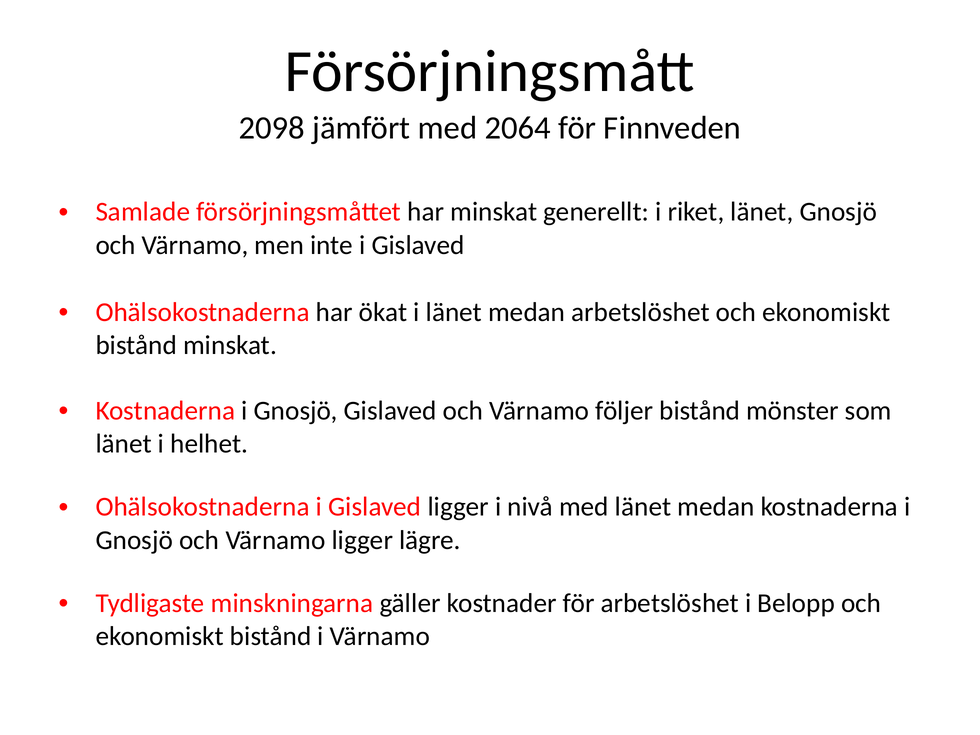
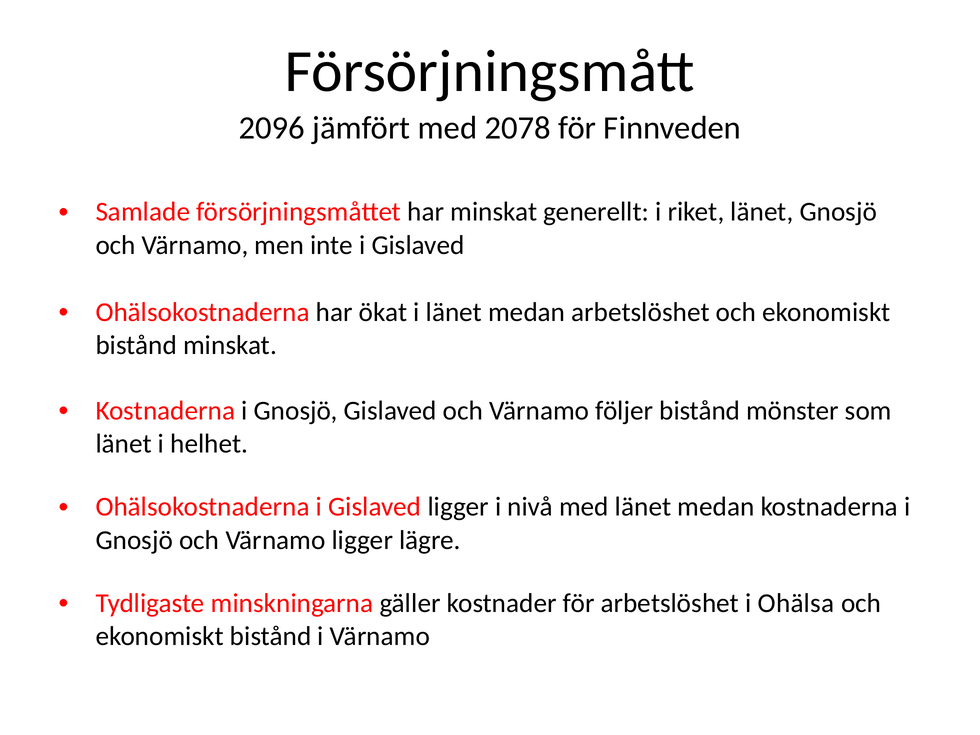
2098: 2098 -> 2096
2064: 2064 -> 2078
Belopp: Belopp -> Ohälsa
